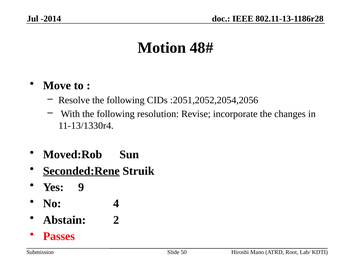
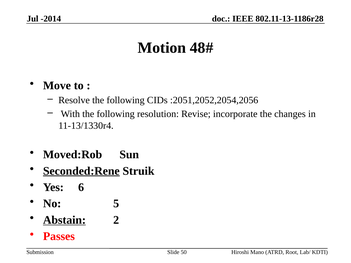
9: 9 -> 6
4: 4 -> 5
Abstain underline: none -> present
